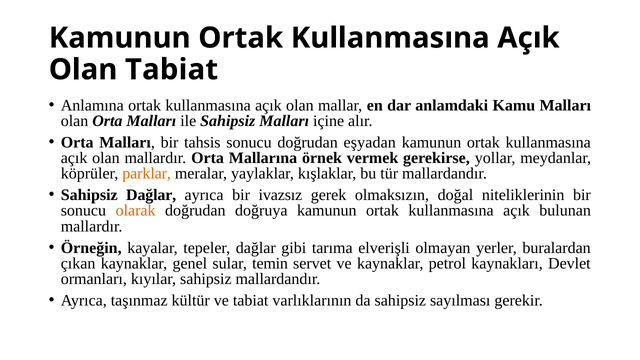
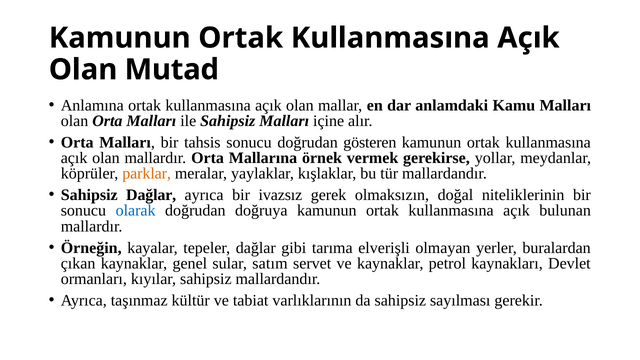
Olan Tabiat: Tabiat -> Mutad
eşyadan: eşyadan -> gösteren
olarak colour: orange -> blue
temin: temin -> satım
